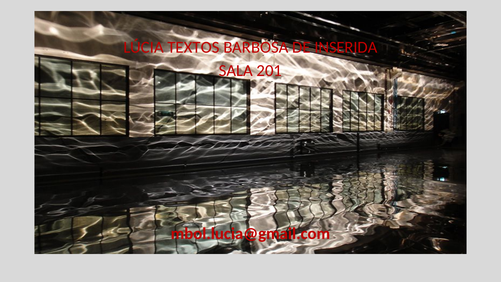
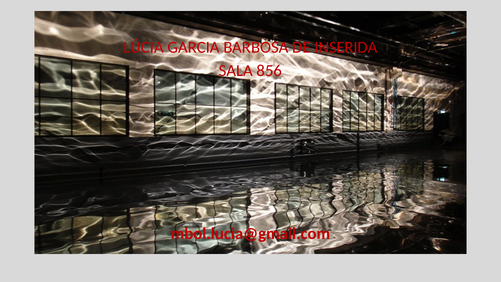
TEXTOS: TEXTOS -> GARCIA
201: 201 -> 856
